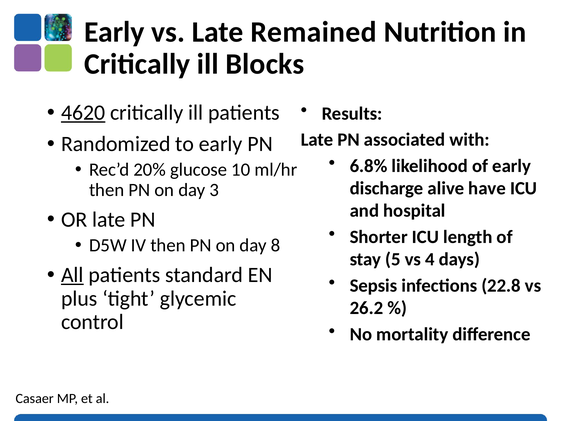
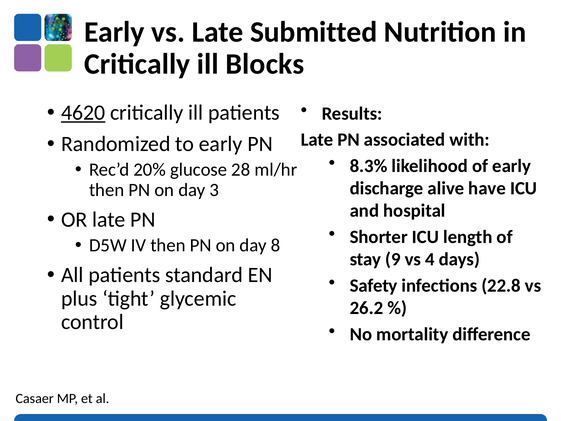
Remained: Remained -> Submitted
6.8%: 6.8% -> 8.3%
10: 10 -> 28
5: 5 -> 9
All underline: present -> none
Sepsis: Sepsis -> Safety
